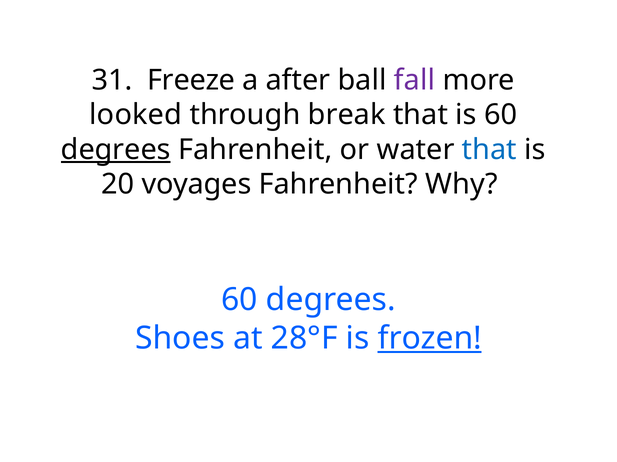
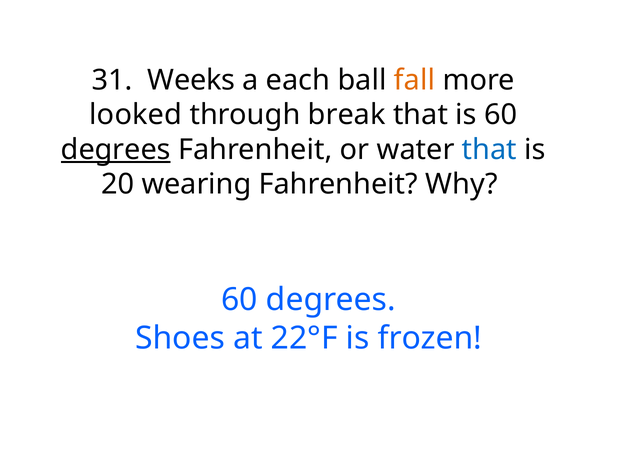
Freeze: Freeze -> Weeks
after: after -> each
fall colour: purple -> orange
voyages: voyages -> wearing
28°F: 28°F -> 22°F
frozen underline: present -> none
